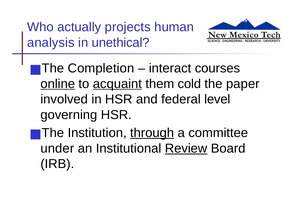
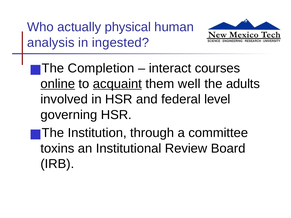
projects: projects -> physical
unethical: unethical -> ingested
cold: cold -> well
paper: paper -> adults
through underline: present -> none
under: under -> toxins
Review underline: present -> none
